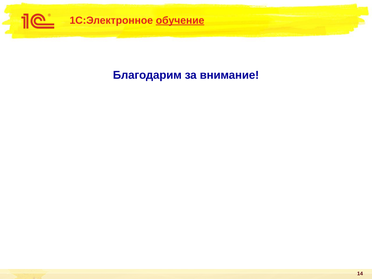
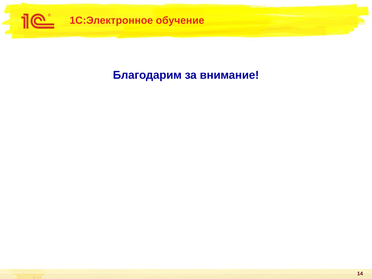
обучение underline: present -> none
